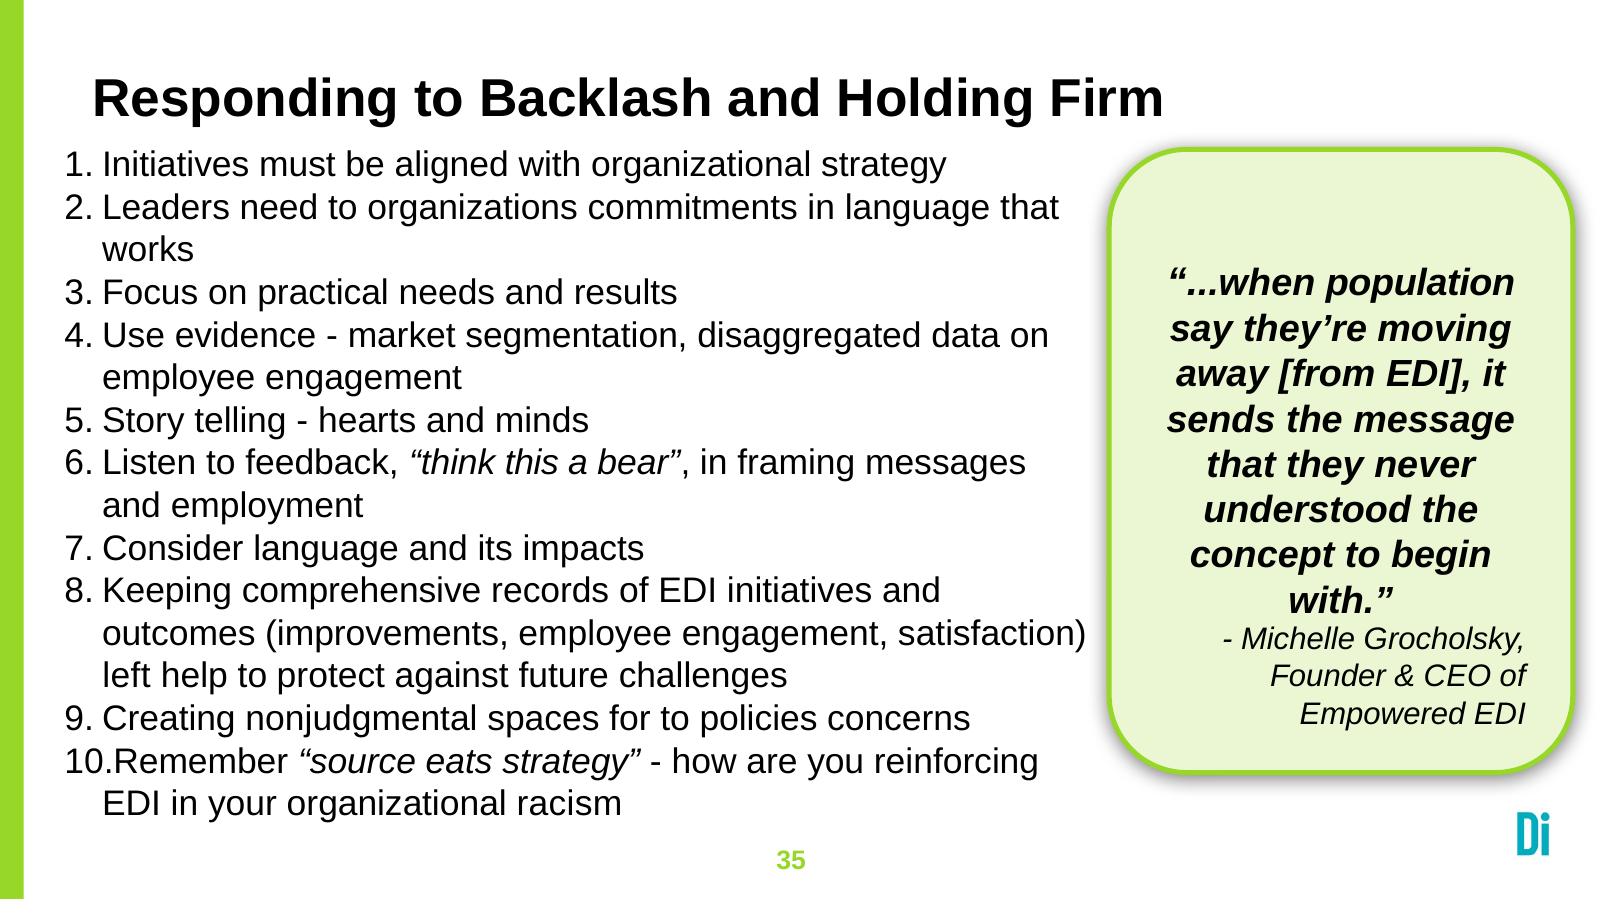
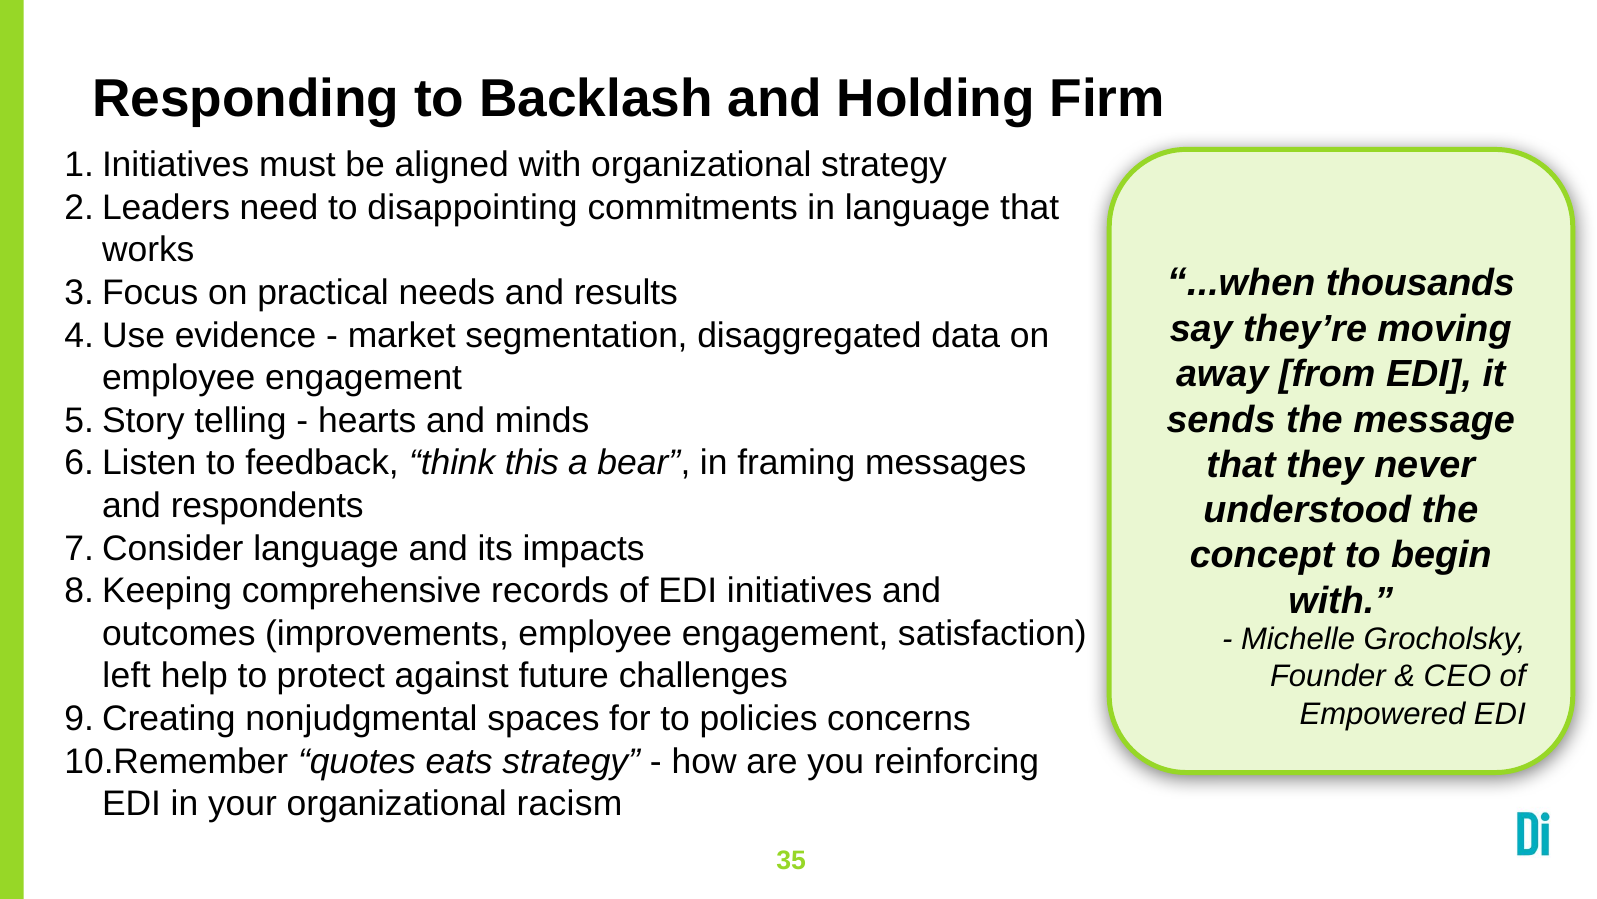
organizations: organizations -> disappointing
population: population -> thousands
employment: employment -> respondents
source: source -> quotes
